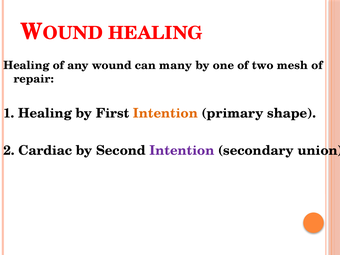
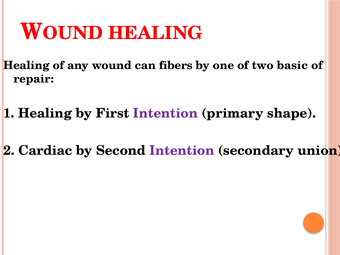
many: many -> fibers
mesh: mesh -> basic
Intention at (165, 113) colour: orange -> purple
